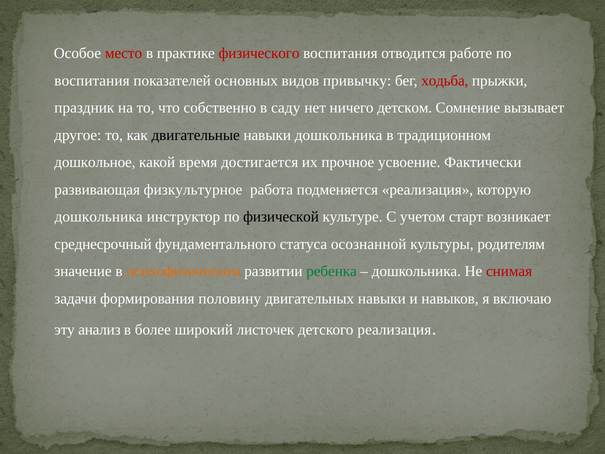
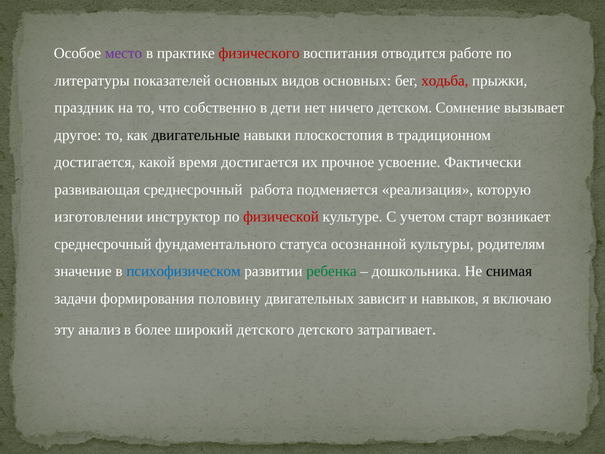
место colour: red -> purple
воспитания at (92, 81): воспитания -> литературы
видов привычку: привычку -> основных
саду: саду -> дети
навыки дошкольника: дошкольника -> плоскостопия
дошкольное at (95, 162): дошкольное -> достигается
развивающая физкультурное: физкультурное -> среднесрочный
дошкольника at (99, 217): дошкольника -> изготовлении
физической colour: black -> red
психофизическом colour: orange -> blue
снимая colour: red -> black
двигательных навыки: навыки -> зависит
широкий листочек: листочек -> детского
детского реализация: реализация -> затрагивает
